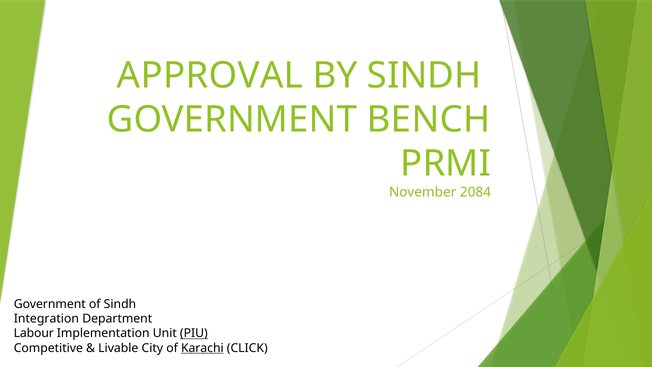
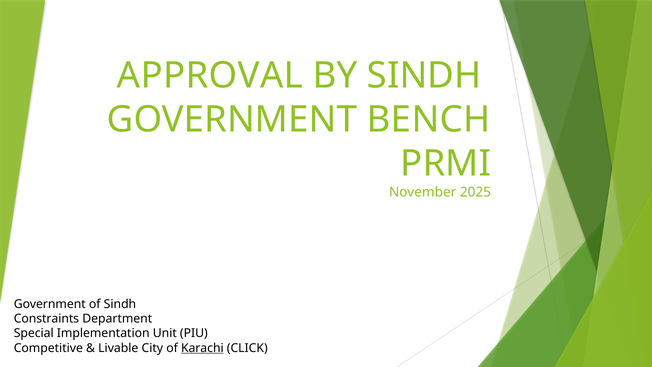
2084: 2084 -> 2025
Integration: Integration -> Constraints
Labour: Labour -> Special
PIU underline: present -> none
